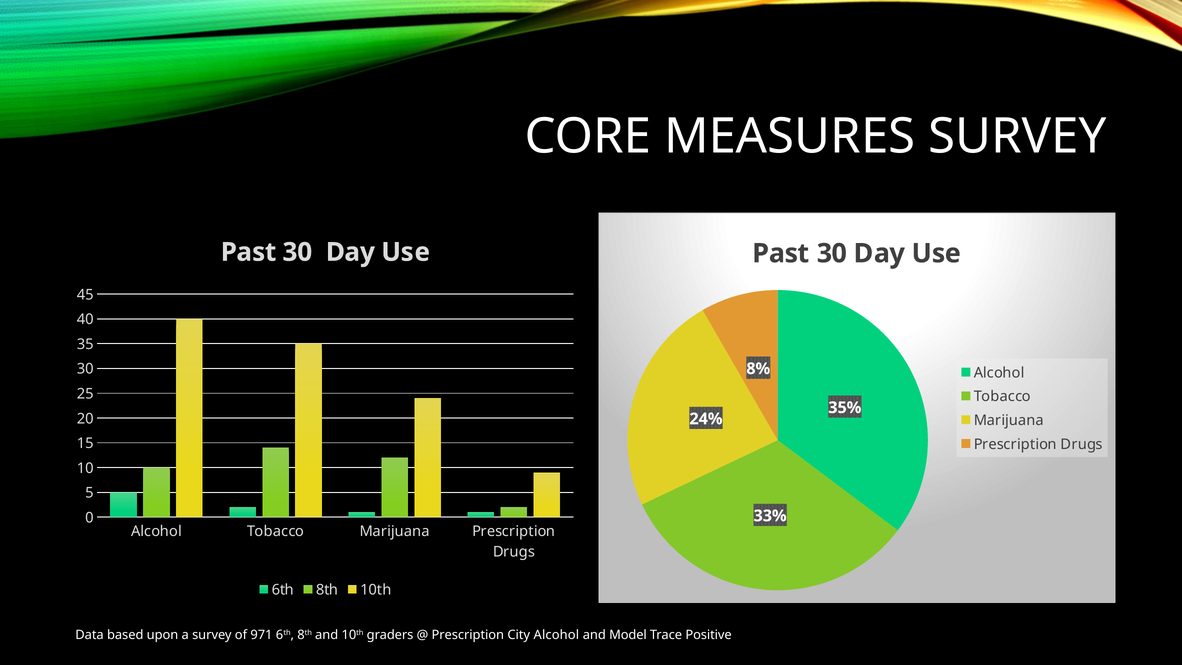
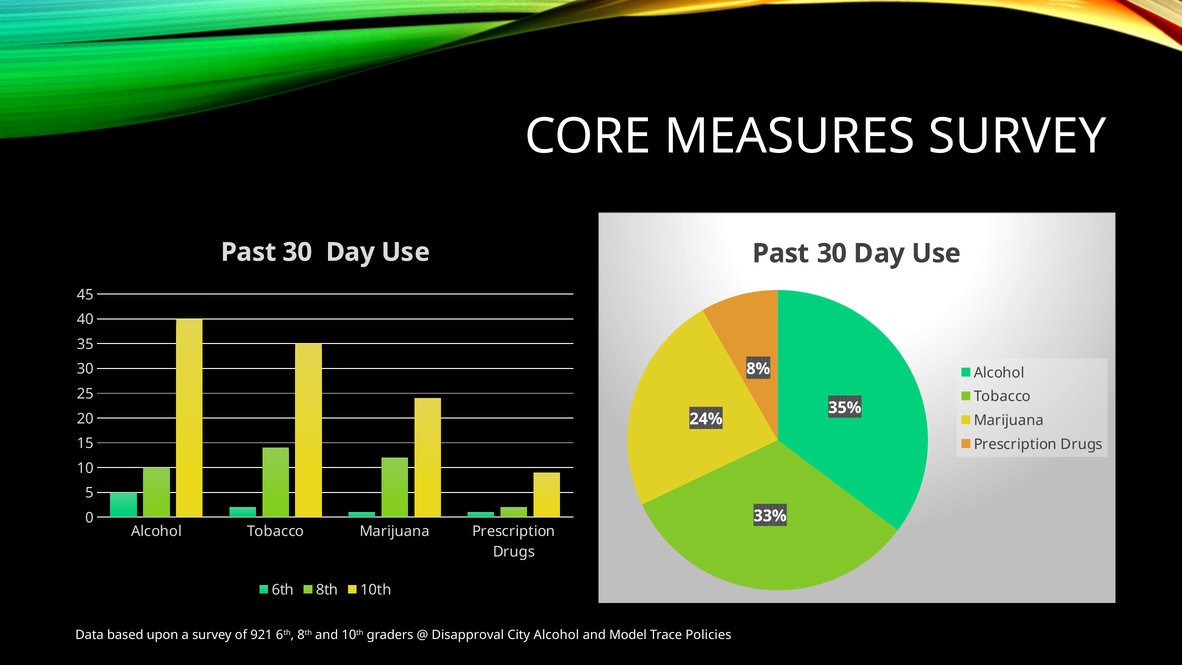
971: 971 -> 921
Prescription at (468, 635): Prescription -> Disapproval
Positive: Positive -> Policies
